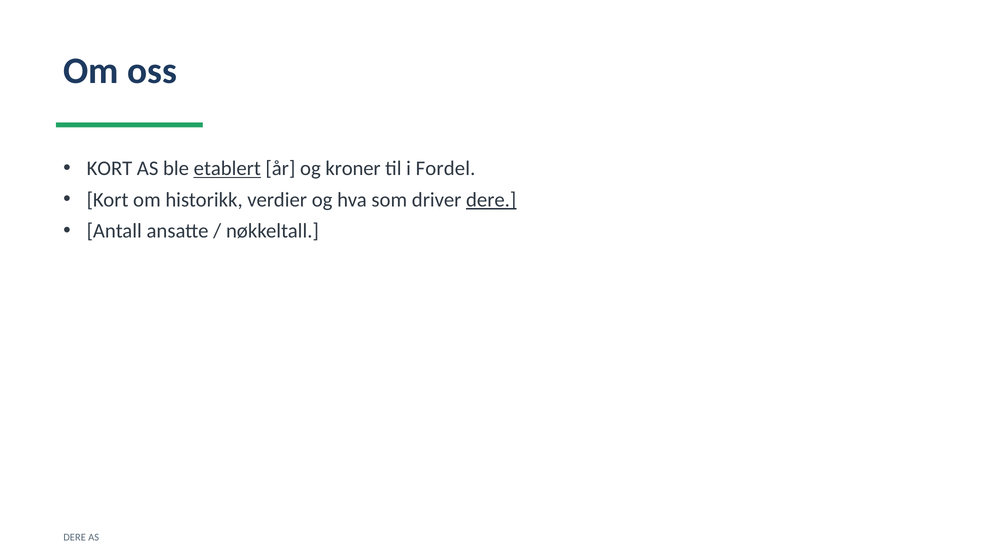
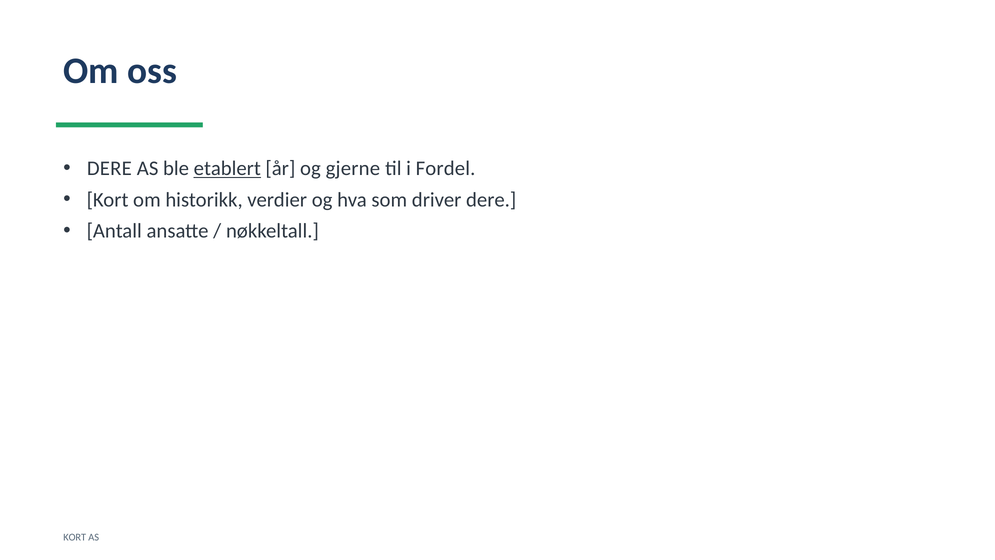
KORT at (109, 169): KORT -> DERE
kroner: kroner -> gjerne
dere at (491, 200) underline: present -> none
DERE at (75, 537): DERE -> KORT
